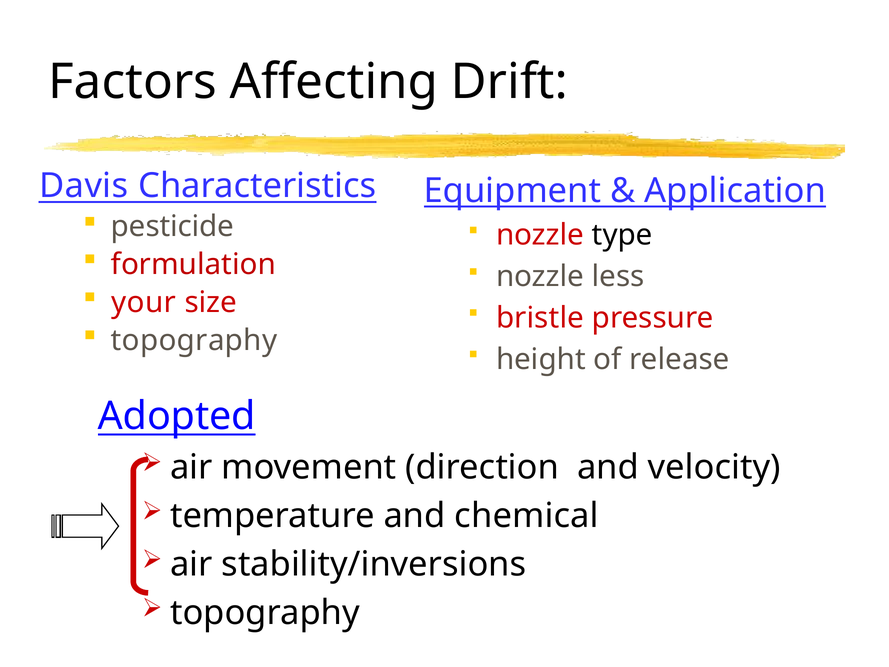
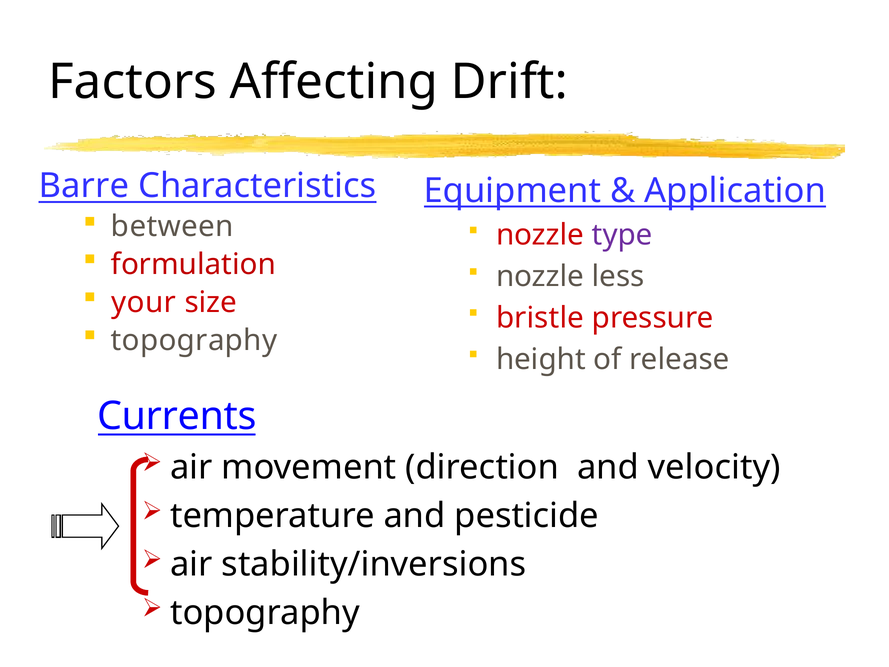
Davis: Davis -> Barre
pesticide: pesticide -> between
type colour: black -> purple
Adopted: Adopted -> Currents
chemical: chemical -> pesticide
